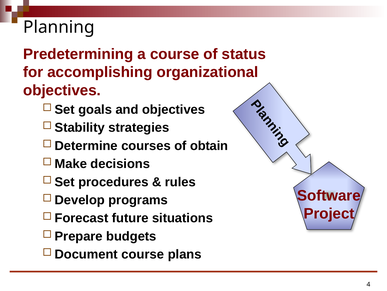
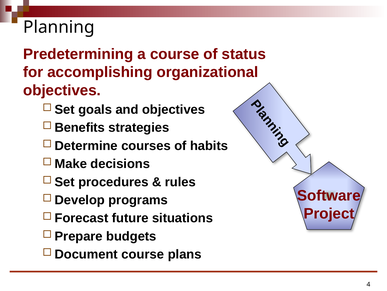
Stability: Stability -> Benefits
obtain: obtain -> habits
